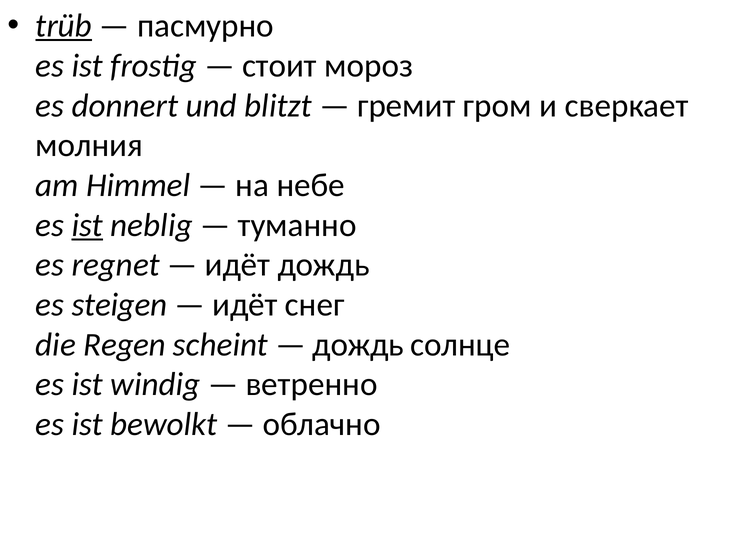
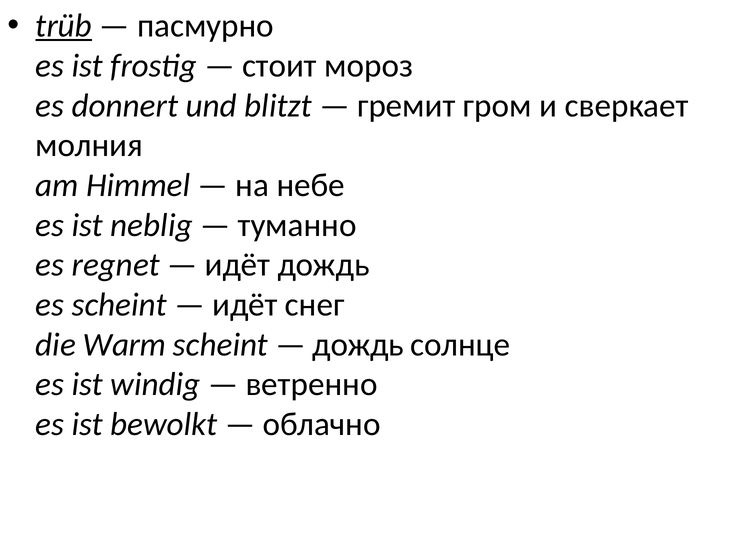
ist at (87, 225) underline: present -> none
es steigen: steigen -> scheint
Regen: Regen -> Warm
